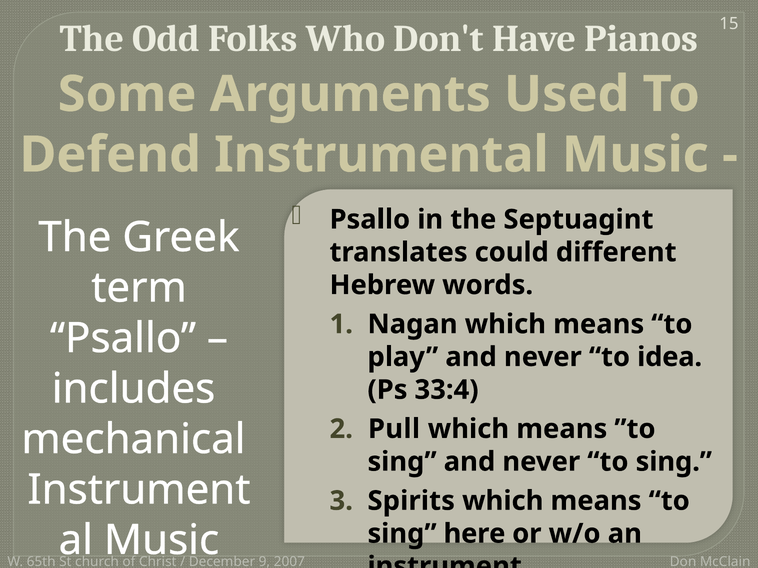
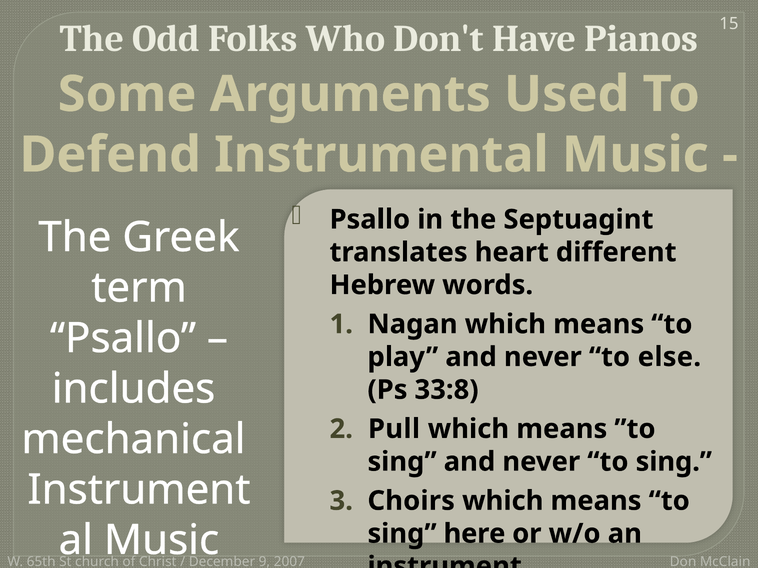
could: could -> heart
idea: idea -> else
33:4: 33:4 -> 33:8
Spirits: Spirits -> Choirs
